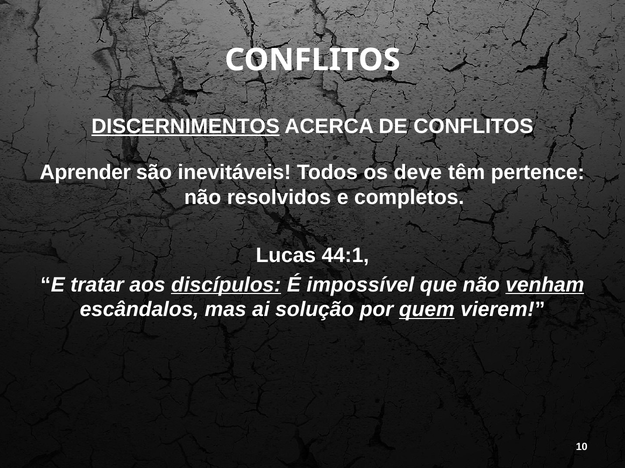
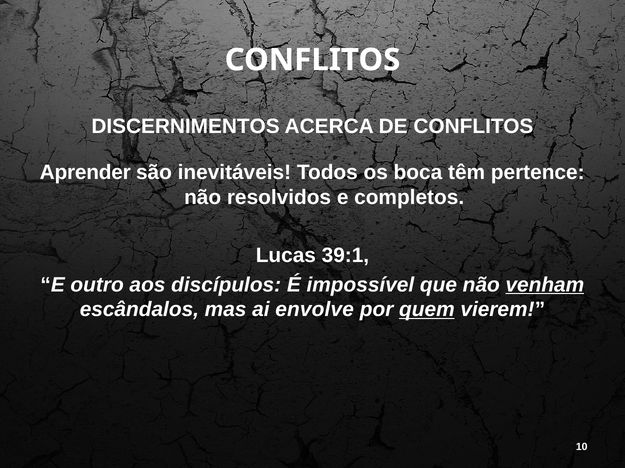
DISCERNIMENTOS underline: present -> none
deve: deve -> boca
44:1: 44:1 -> 39:1
tratar: tratar -> outro
discípulos underline: present -> none
solução: solução -> envolve
